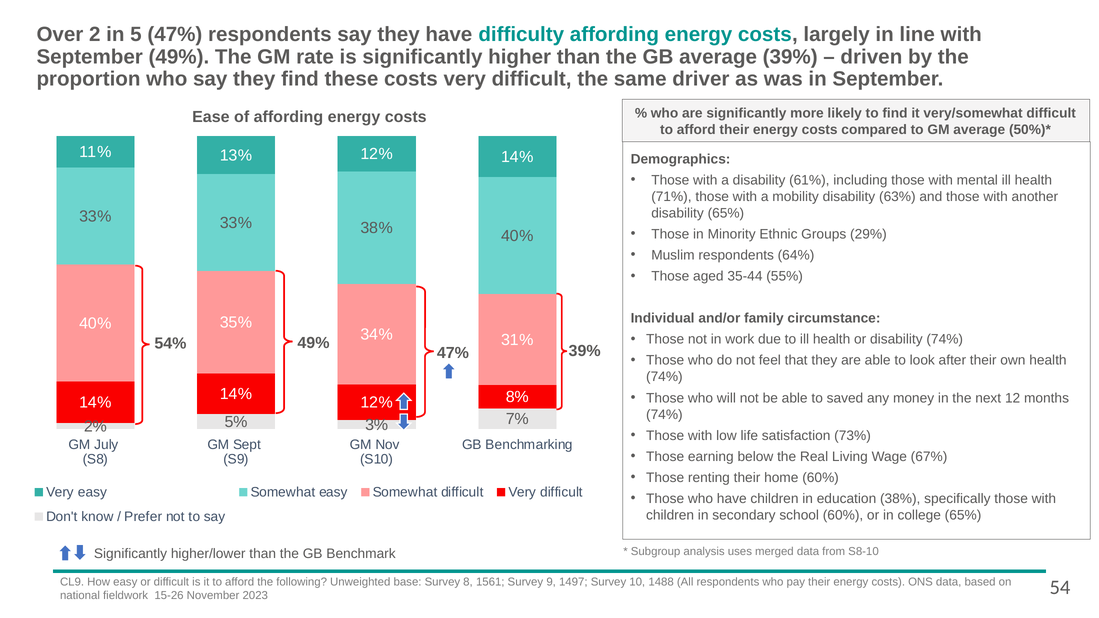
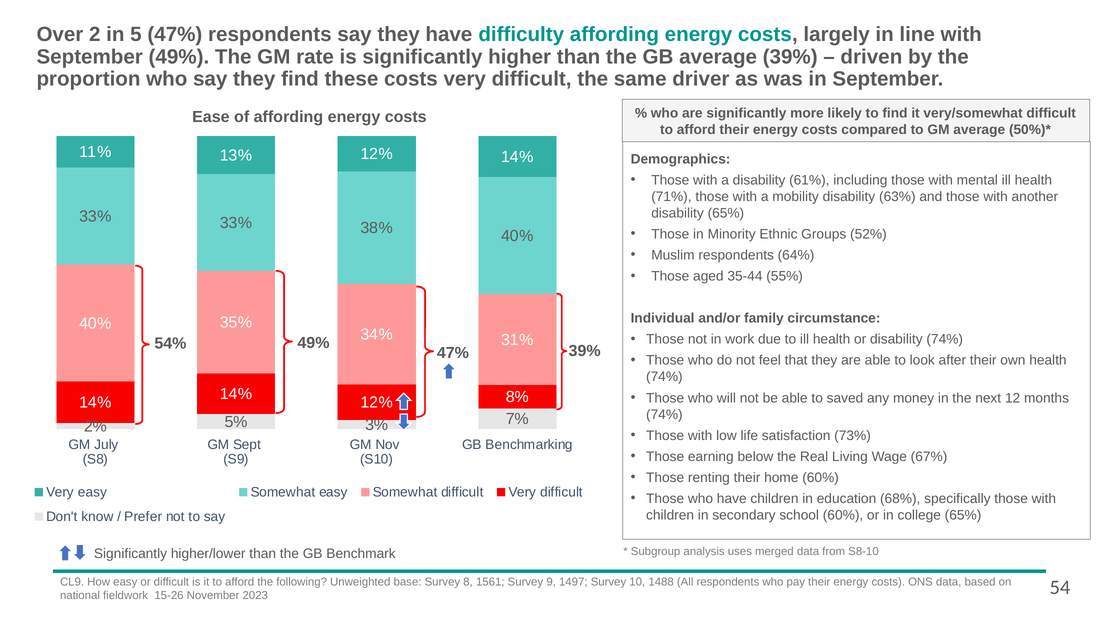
29%: 29% -> 52%
education 38%: 38% -> 68%
